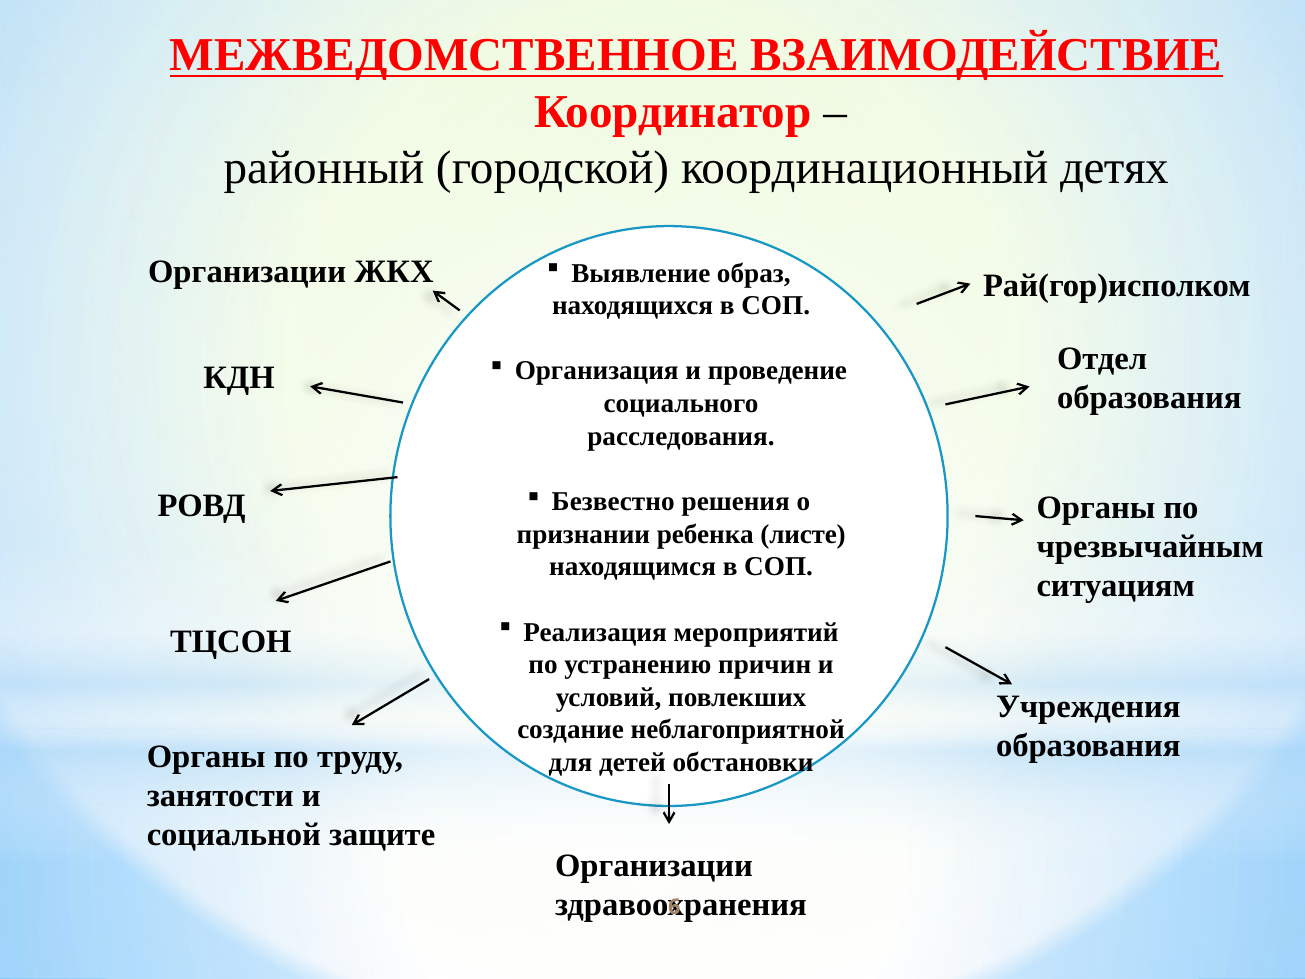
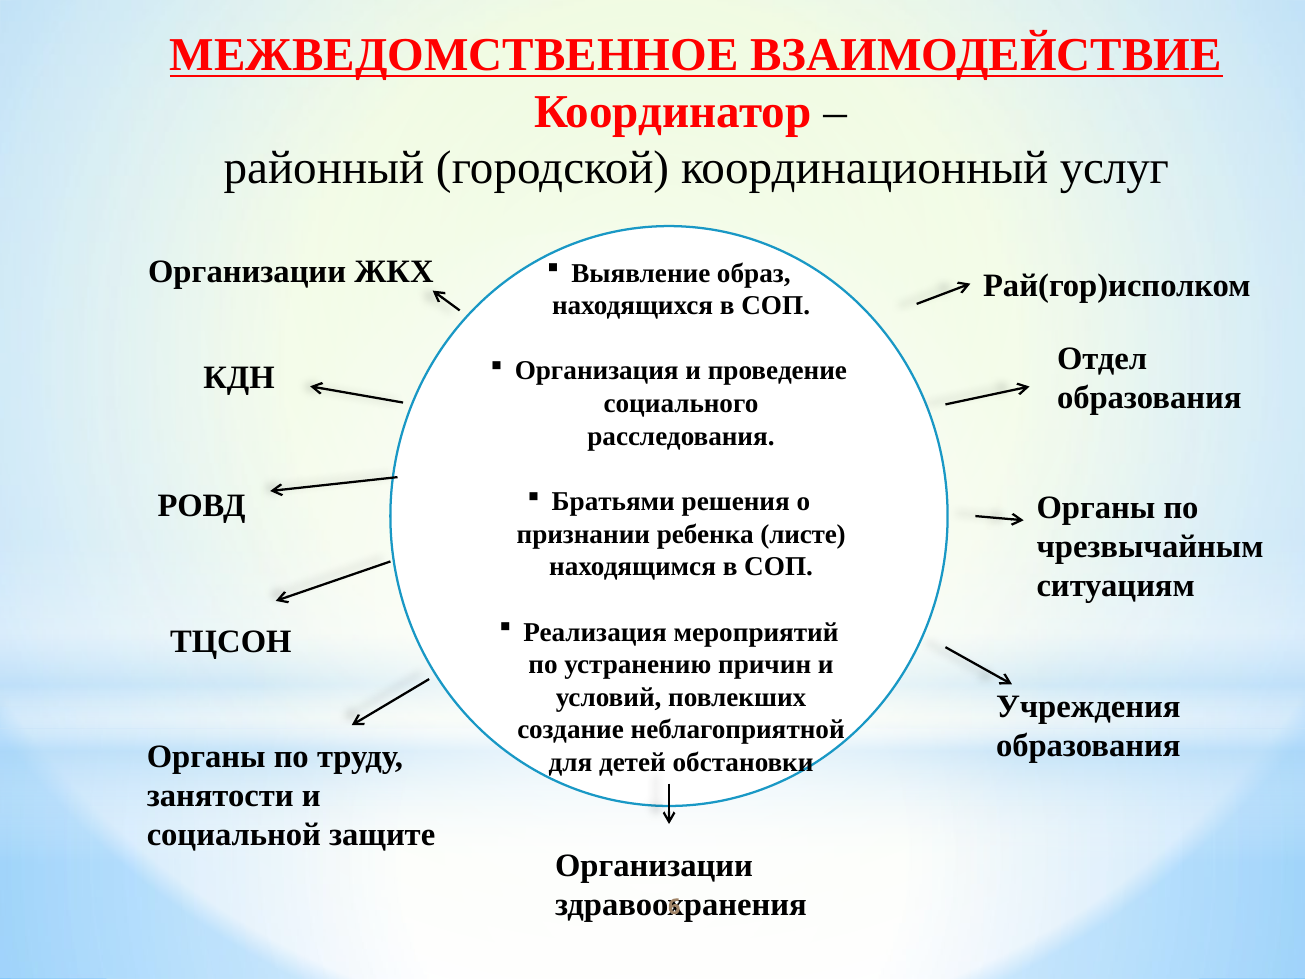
детях: детях -> услуг
Безвестно: Безвестно -> Братьями
